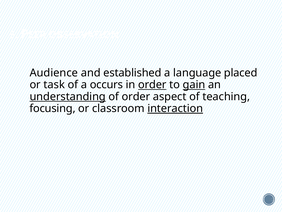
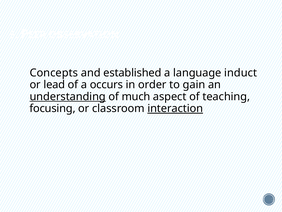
Audience: Audience -> Concepts
placed: placed -> induct
task: task -> lead
order at (152, 85) underline: present -> none
gain underline: present -> none
of order: order -> much
